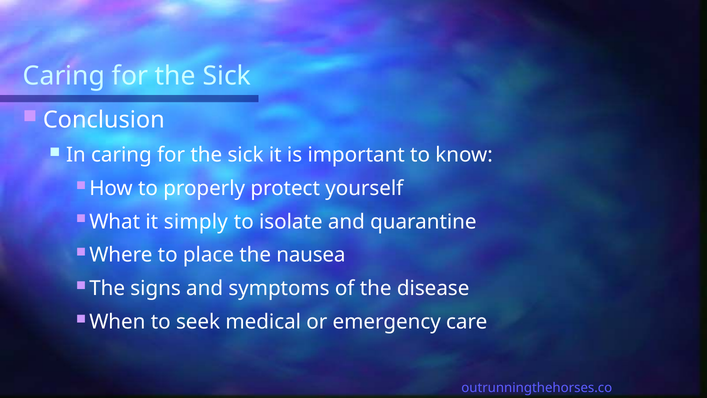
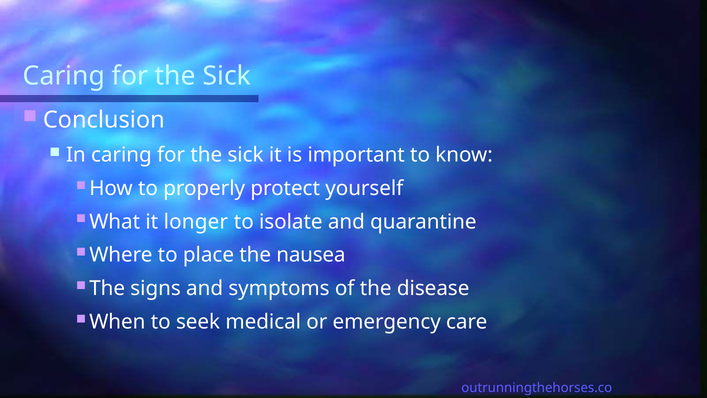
simply: simply -> longer
